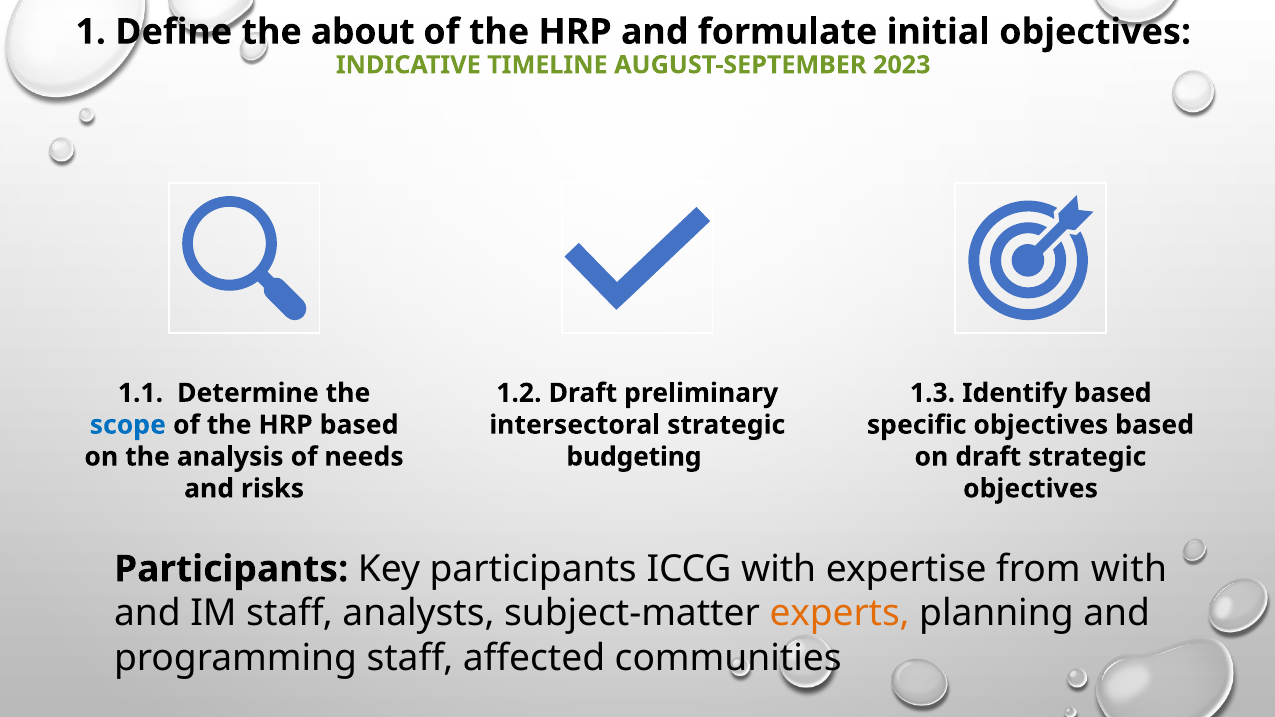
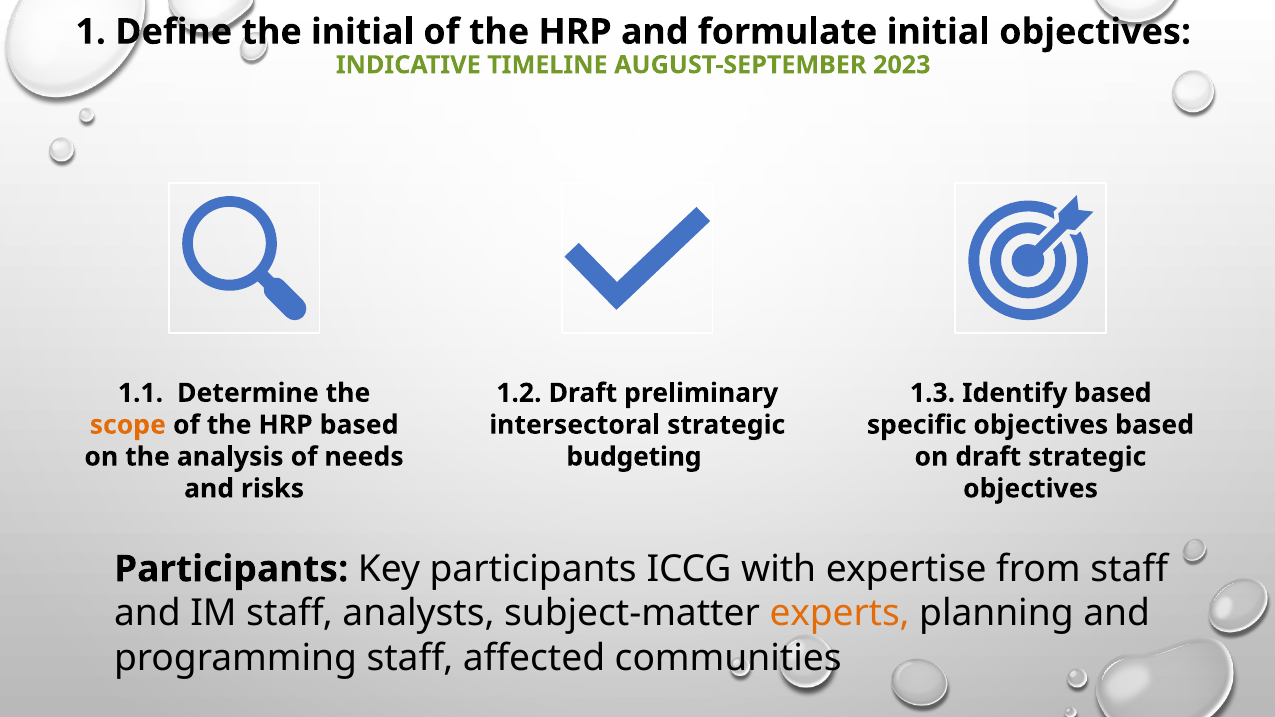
the about: about -> initial
scope colour: blue -> orange
from with: with -> staff
